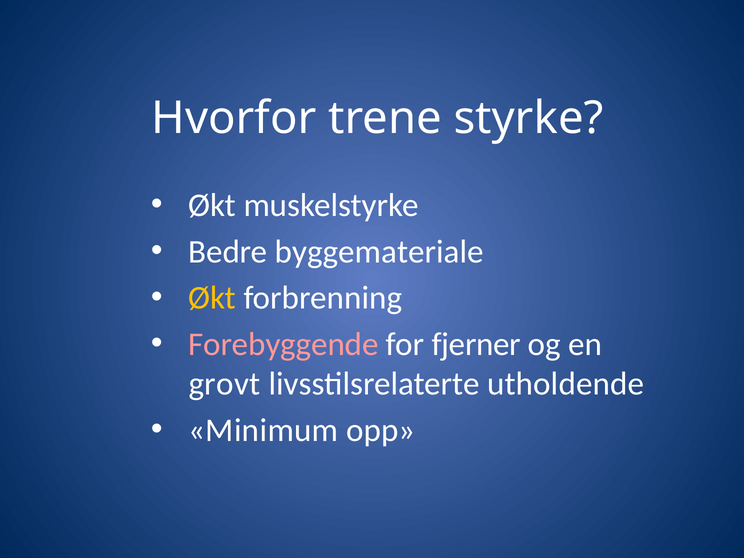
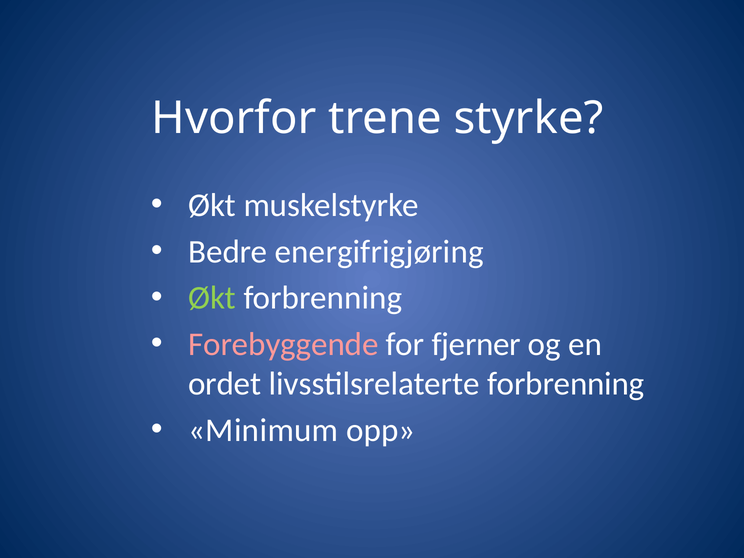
byggemateriale: byggemateriale -> energifrigjøring
Økt at (212, 298) colour: yellow -> light green
grovt: grovt -> ordet
livsstilsrelaterte utholdende: utholdende -> forbrenning
